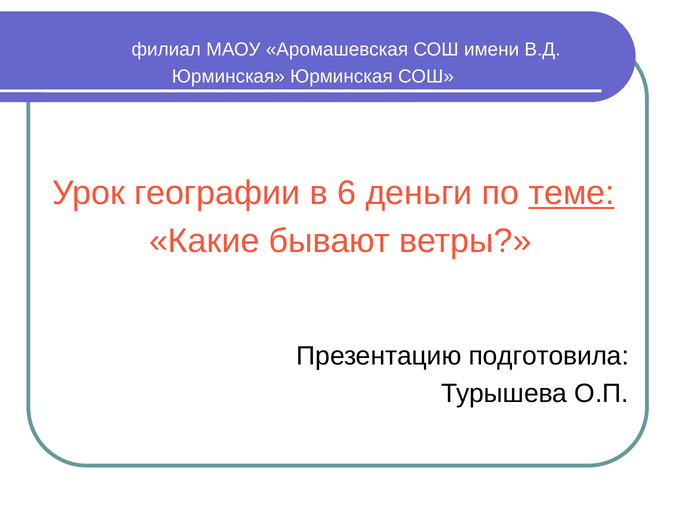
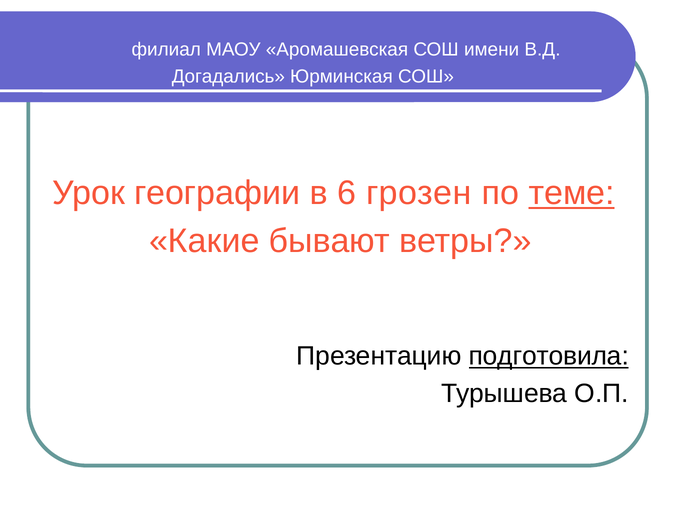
Юрминская at (228, 76): Юрминская -> Догадались
деньги: деньги -> грозен
подготовила underline: none -> present
